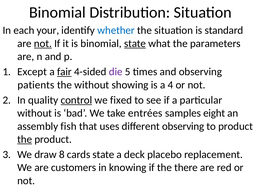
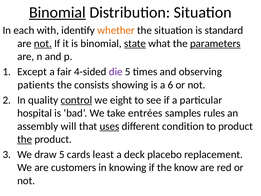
Binomial at (57, 12) underline: none -> present
your: your -> with
whether colour: blue -> orange
parameters underline: none -> present
fair underline: present -> none
the without: without -> consists
4: 4 -> 6
fixed: fixed -> eight
without at (35, 113): without -> hospital
eight: eight -> rules
fish: fish -> will
uses underline: none -> present
different observing: observing -> condition
draw 8: 8 -> 5
cards state: state -> least
there: there -> know
